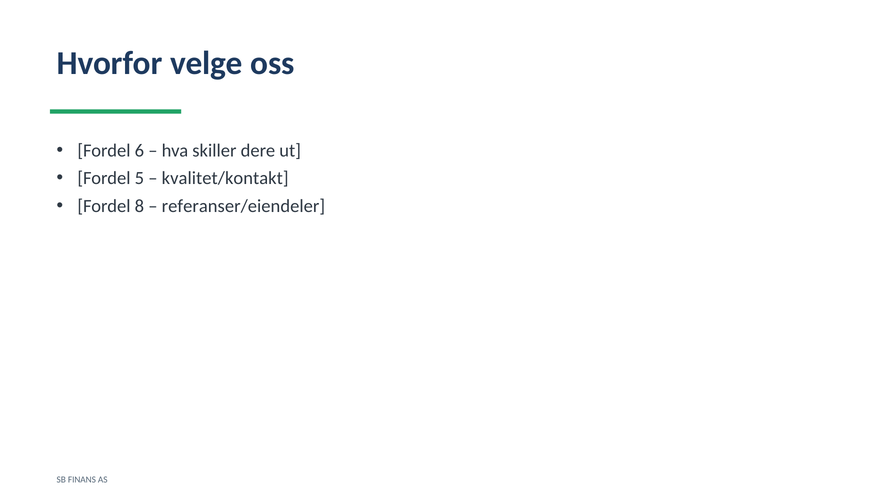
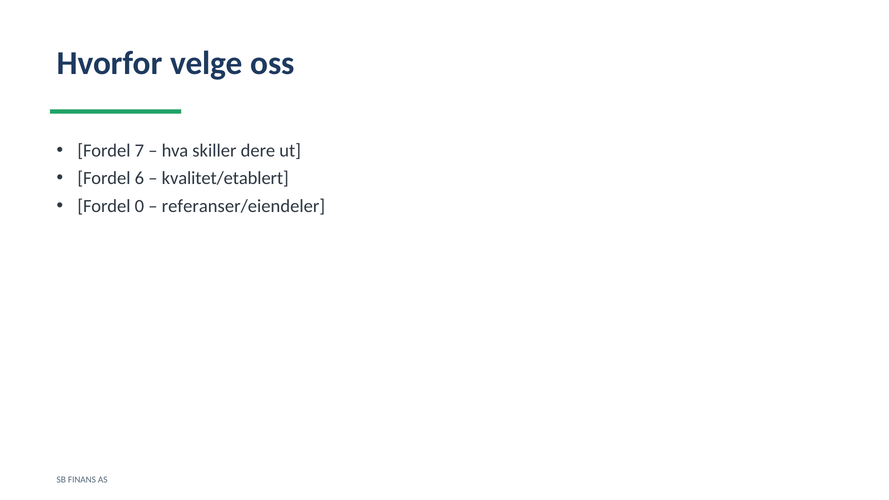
6: 6 -> 7
5: 5 -> 6
kvalitet/kontakt: kvalitet/kontakt -> kvalitet/etablert
8: 8 -> 0
